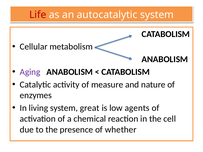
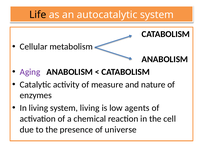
Life colour: red -> black
system great: great -> living
whether: whether -> universe
